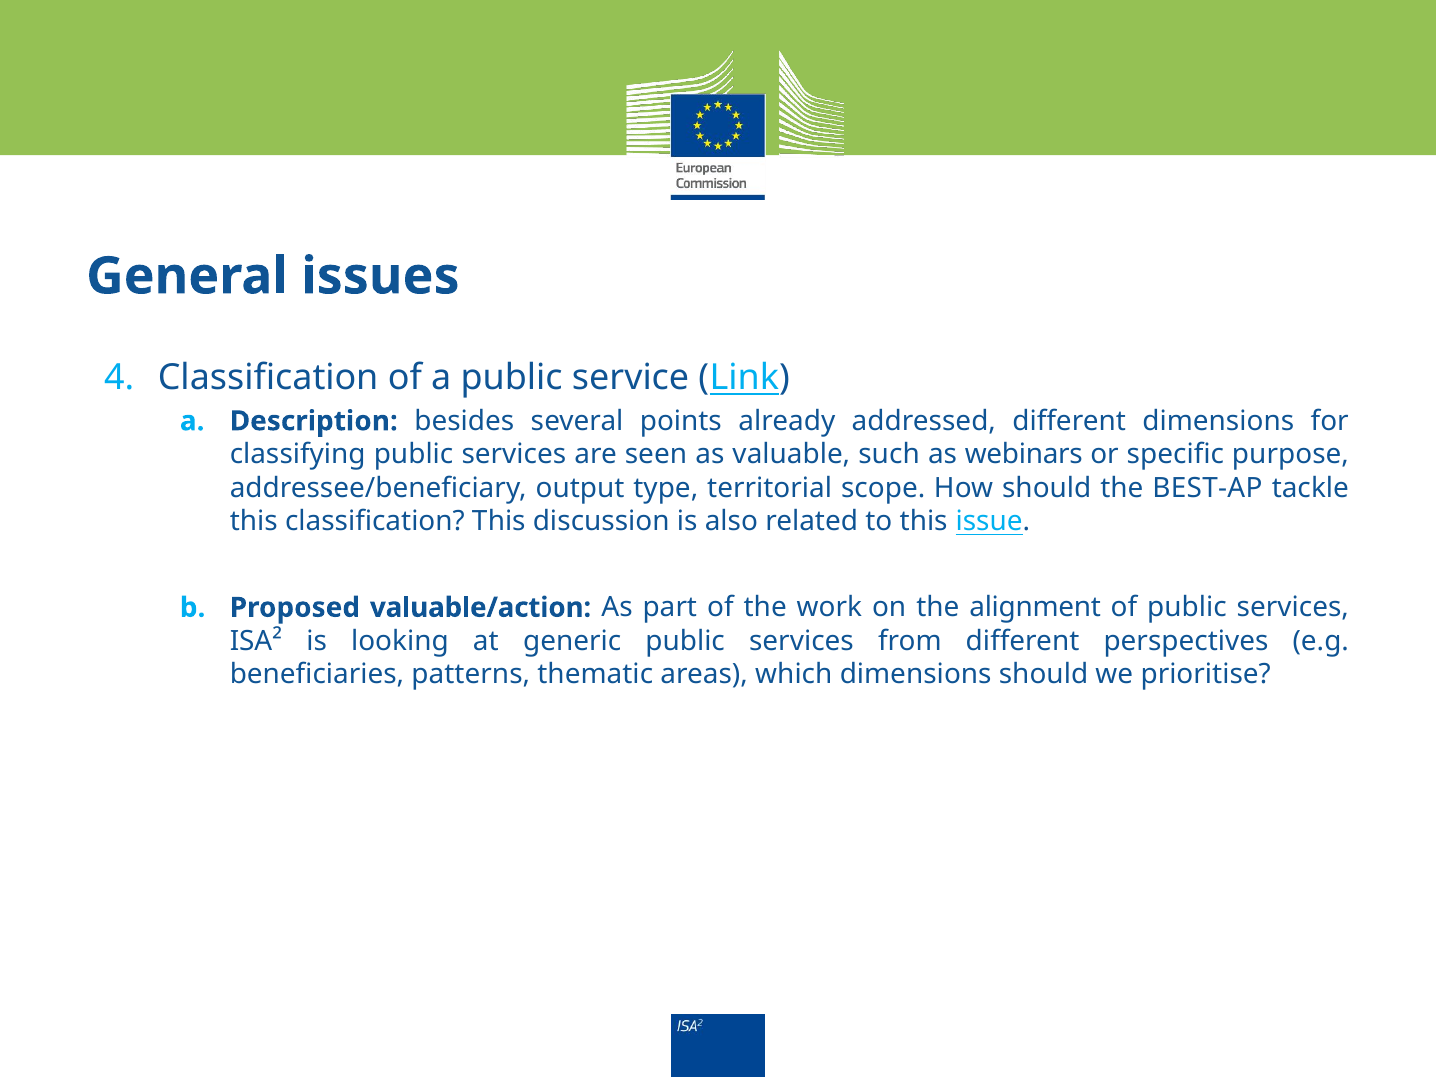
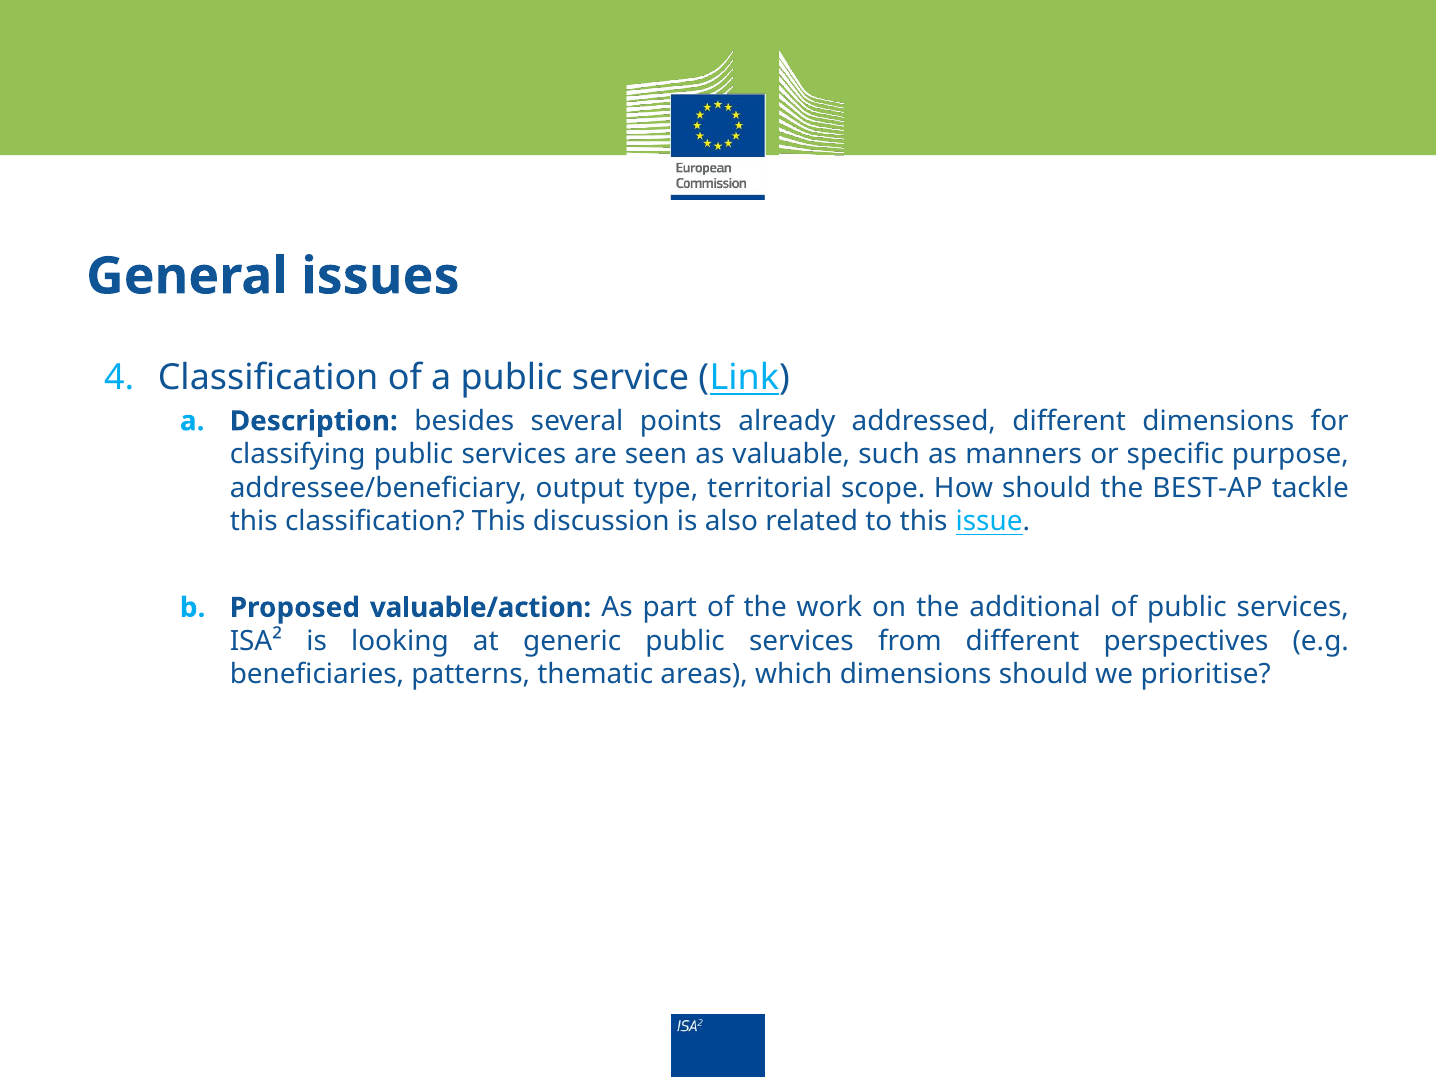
webinars: webinars -> manners
alignment: alignment -> additional
